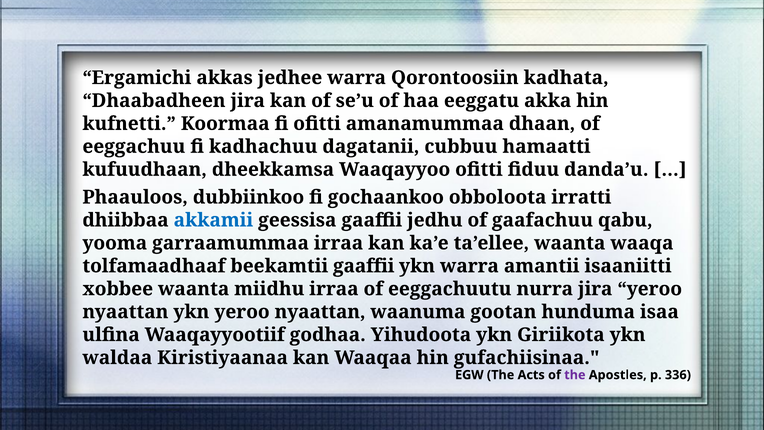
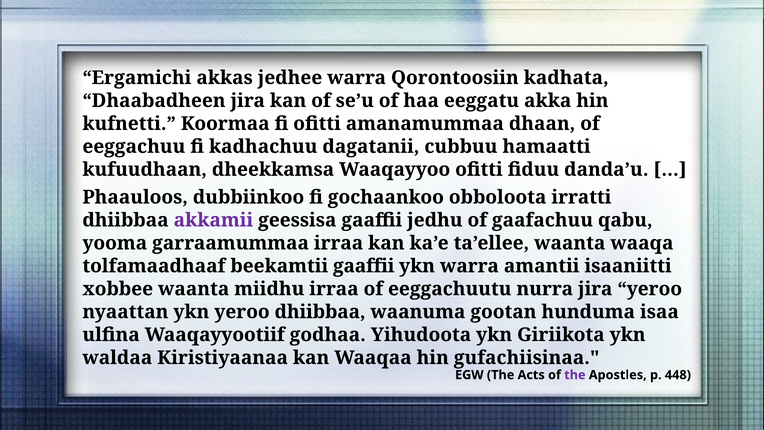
akkamii colour: blue -> purple
ykn yeroo nyaattan: nyaattan -> dhiibbaa
336: 336 -> 448
